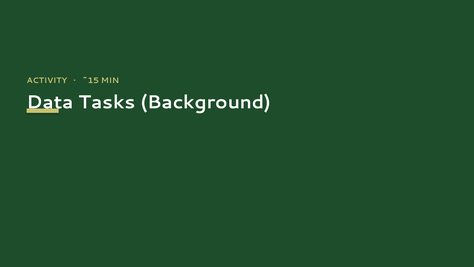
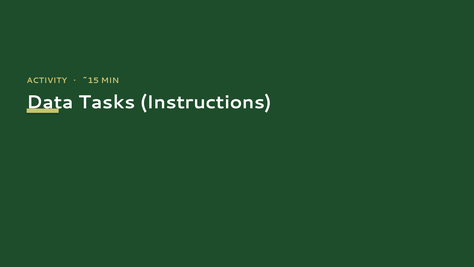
Background: Background -> Instructions
